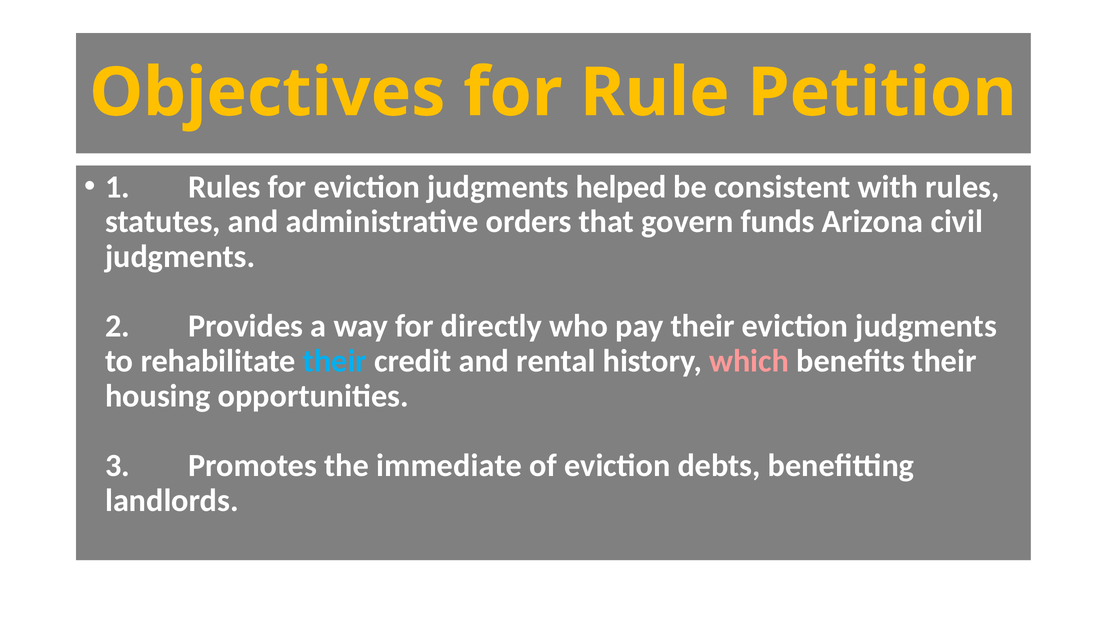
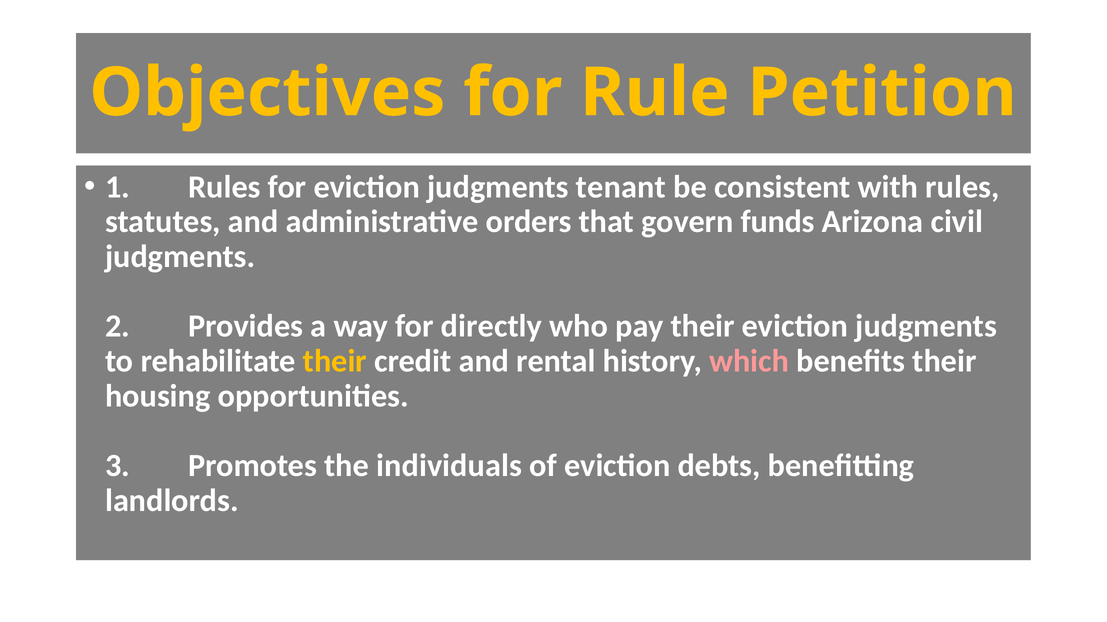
helped: helped -> tenant
their at (335, 362) colour: light blue -> yellow
immediate: immediate -> individuals
